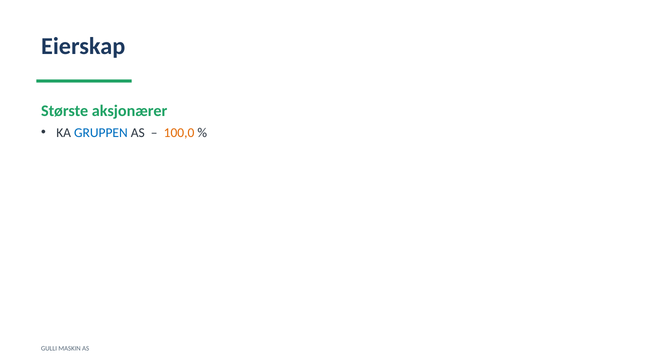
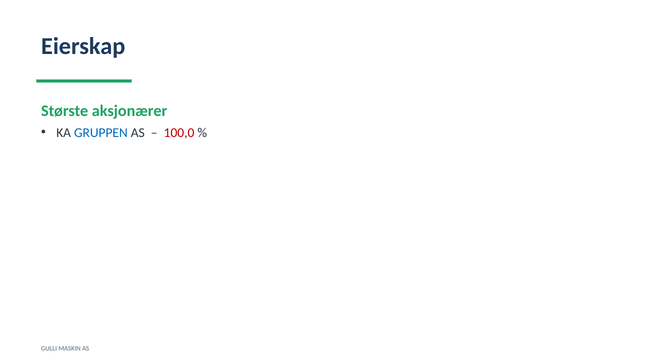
100,0 colour: orange -> red
